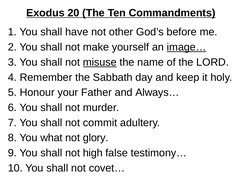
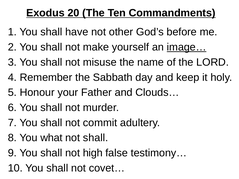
misuse underline: present -> none
Always…: Always… -> Clouds…
not glory: glory -> shall
